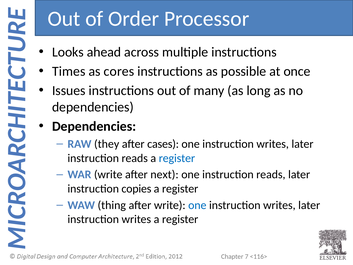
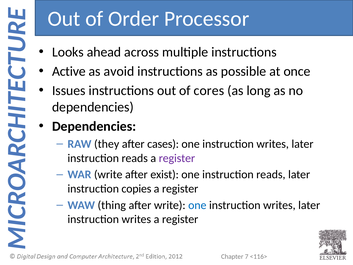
Times: Times -> Active
cores: cores -> avoid
many: many -> cores
register at (177, 158) colour: blue -> purple
next: next -> exist
